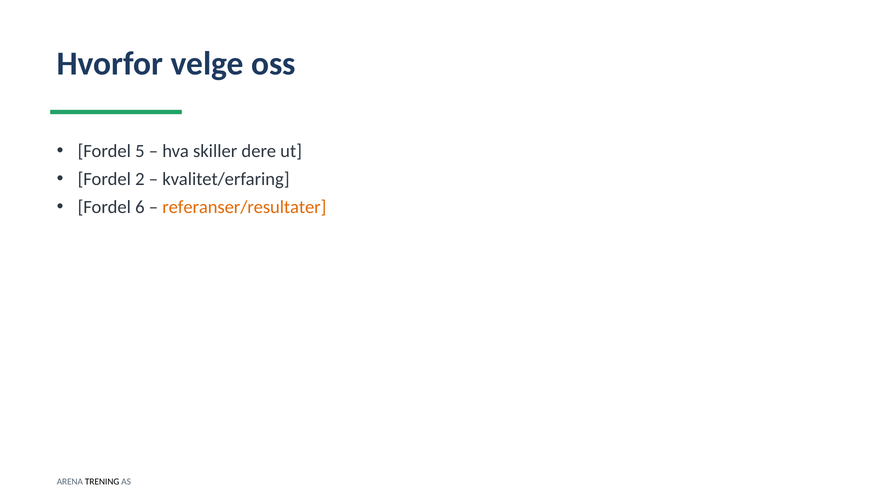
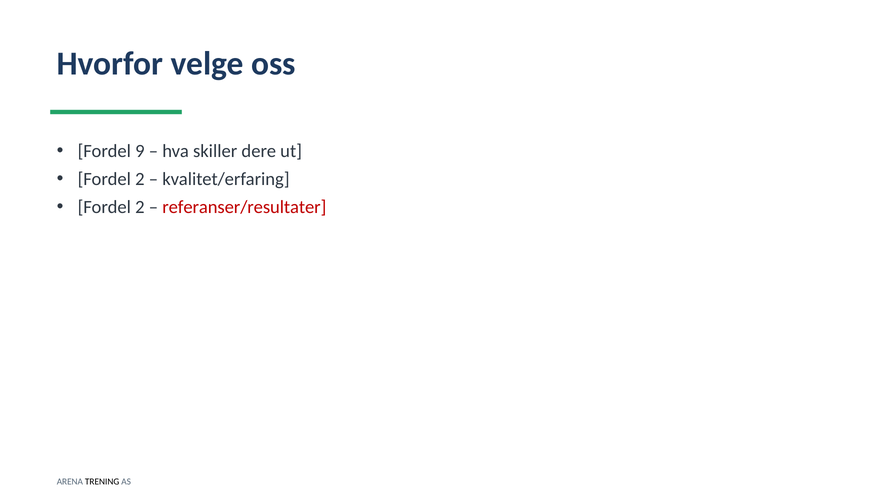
5: 5 -> 9
6 at (140, 207): 6 -> 2
referanser/resultater colour: orange -> red
